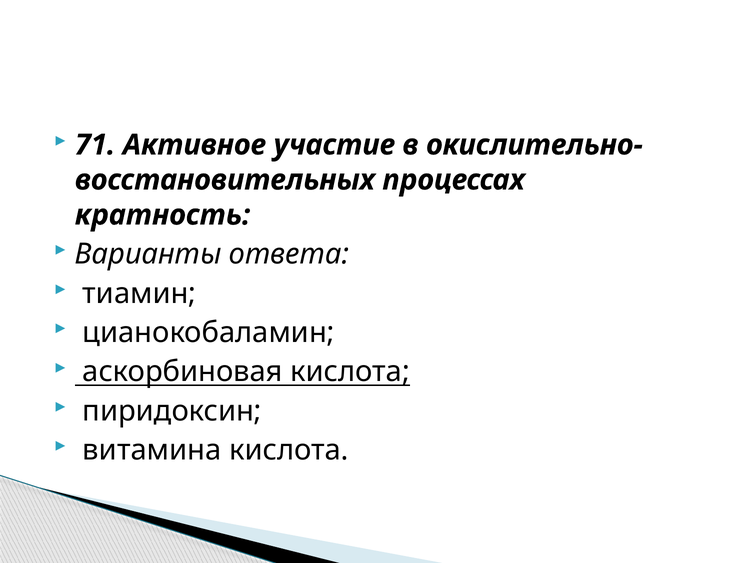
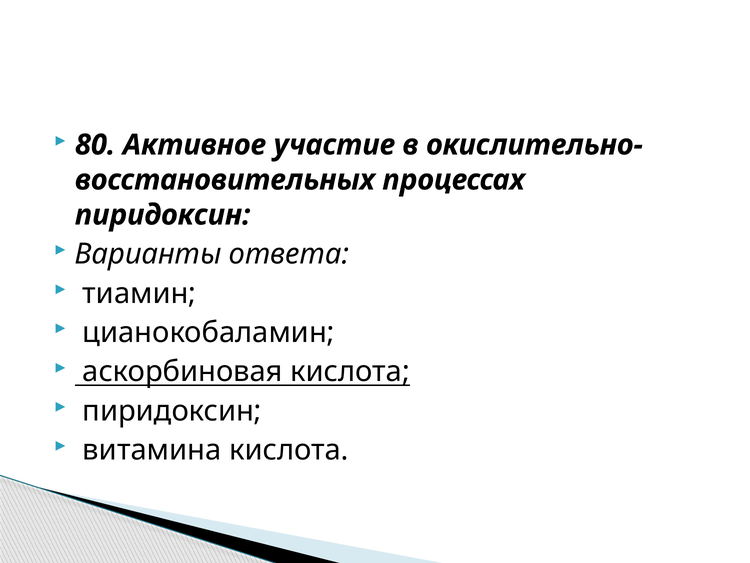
71: 71 -> 80
кратность at (163, 215): кратность -> пиридоксин
